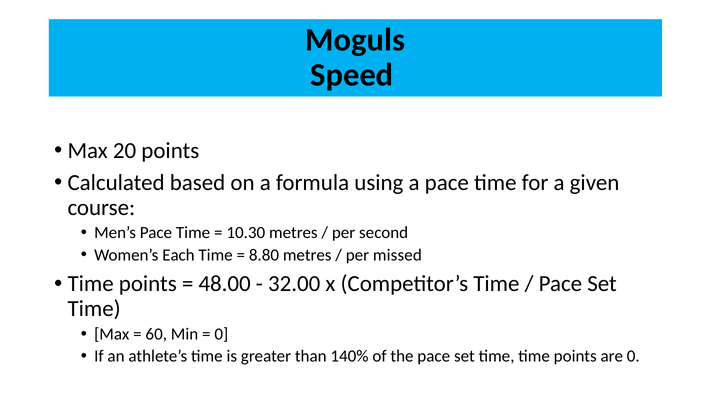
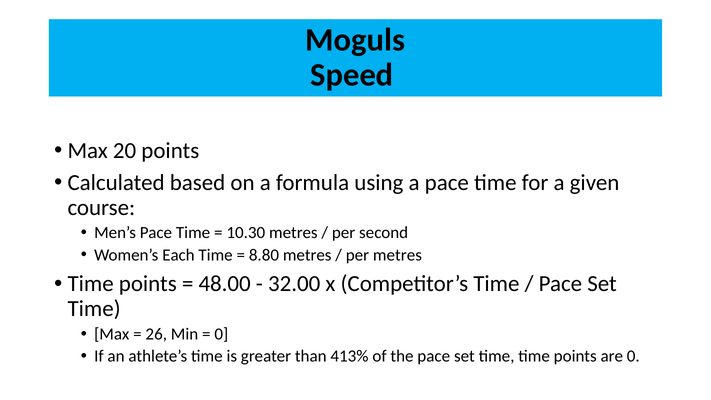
per missed: missed -> metres
60: 60 -> 26
140%: 140% -> 413%
